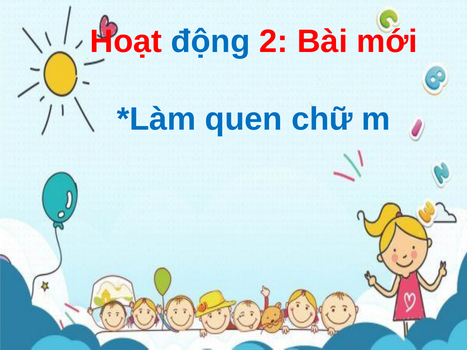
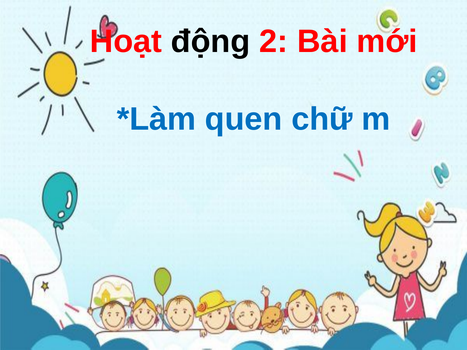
động colour: blue -> black
